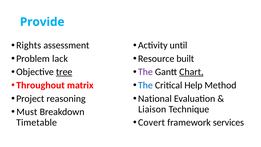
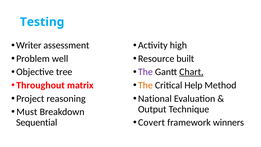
Provide: Provide -> Testing
Rights: Rights -> Writer
until: until -> high
lack: lack -> well
tree underline: present -> none
The at (145, 85) colour: blue -> orange
Liaison: Liaison -> Output
services: services -> winners
Timetable: Timetable -> Sequential
